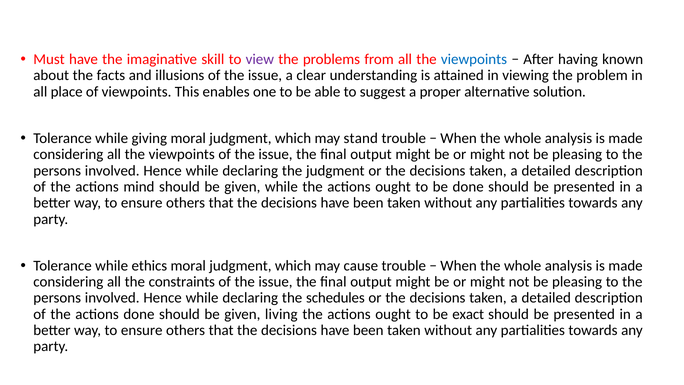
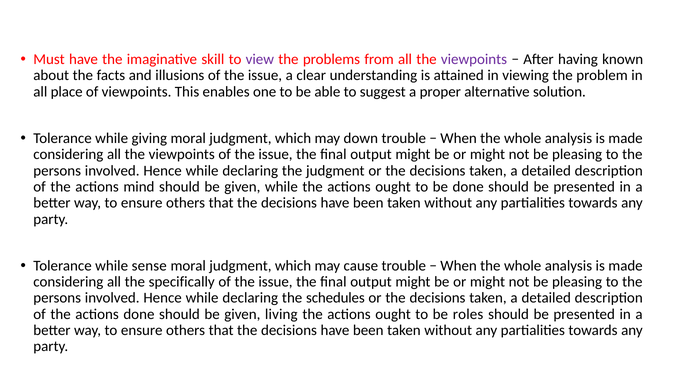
viewpoints at (474, 59) colour: blue -> purple
stand: stand -> down
ethics: ethics -> sense
constraints: constraints -> specifically
exact: exact -> roles
